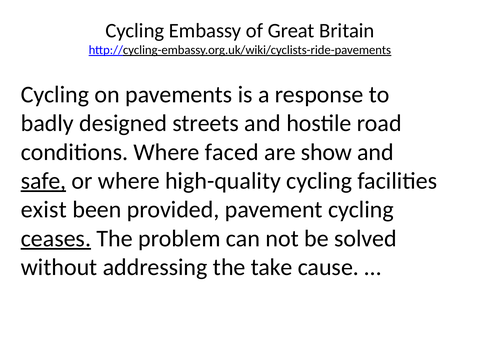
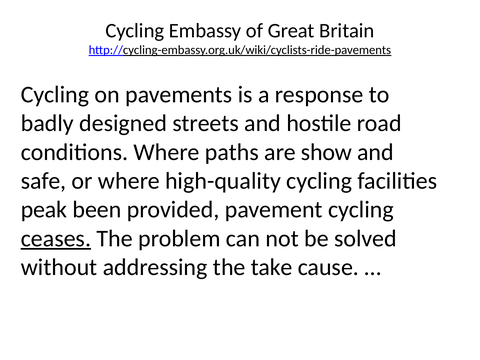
faced: faced -> paths
safe underline: present -> none
exist: exist -> peak
